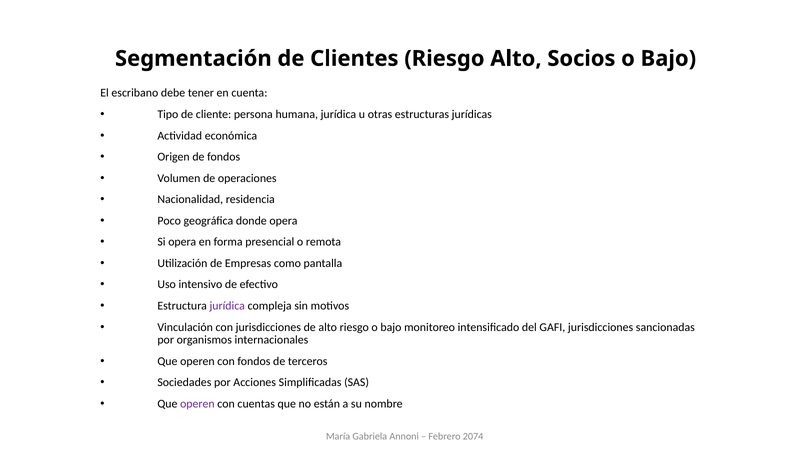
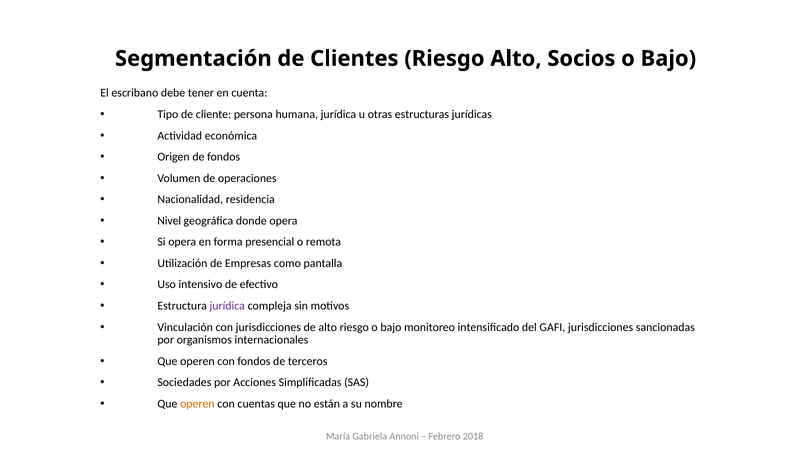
Poco: Poco -> Nivel
operen at (197, 404) colour: purple -> orange
2074: 2074 -> 2018
